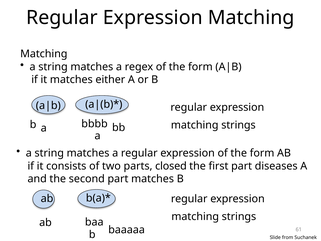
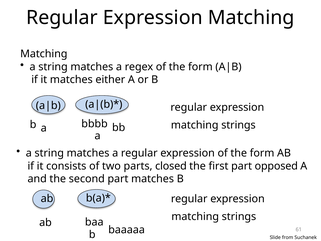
diseases: diseases -> opposed
